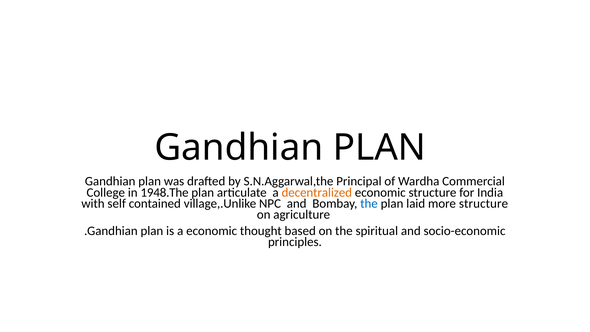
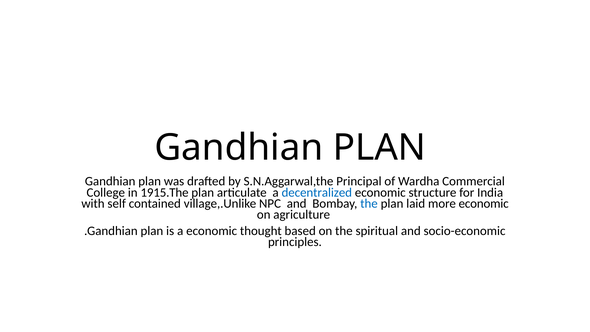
1948.The: 1948.The -> 1915.The
decentralized colour: orange -> blue
more structure: structure -> economic
